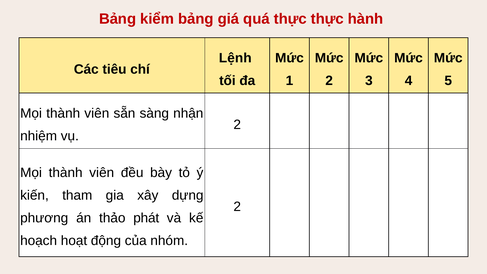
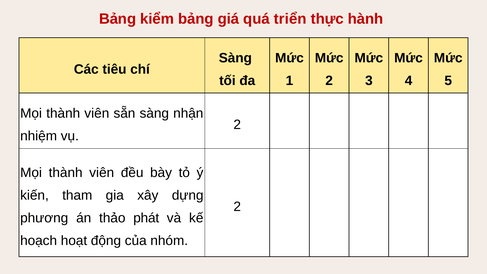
quá thực: thực -> triển
Lệnh at (235, 58): Lệnh -> Sàng
